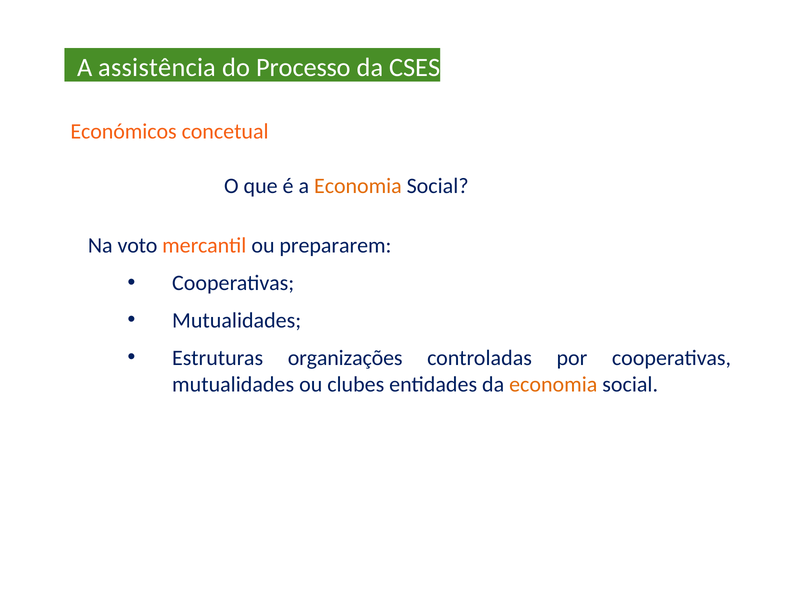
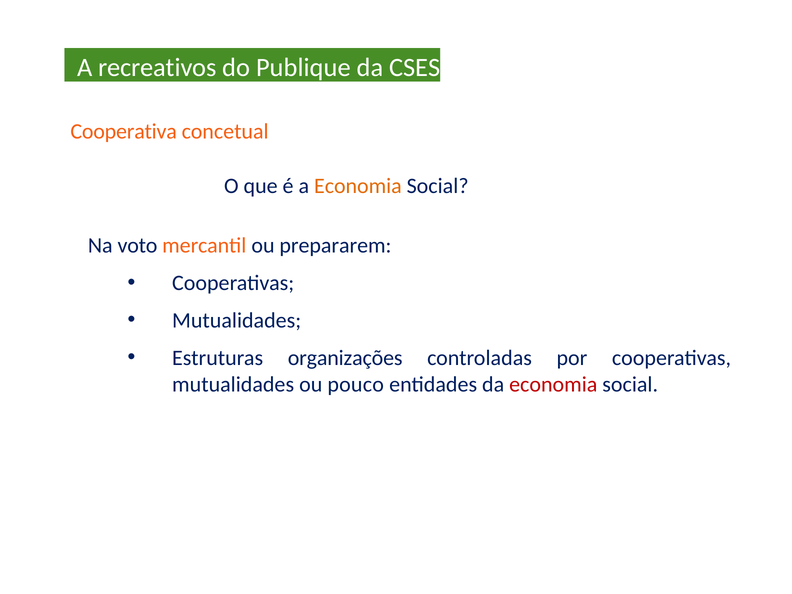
assistência: assistência -> recreativos
Processo: Processo -> Publique
Económicos: Económicos -> Cooperativa
clubes: clubes -> pouco
economia at (553, 384) colour: orange -> red
